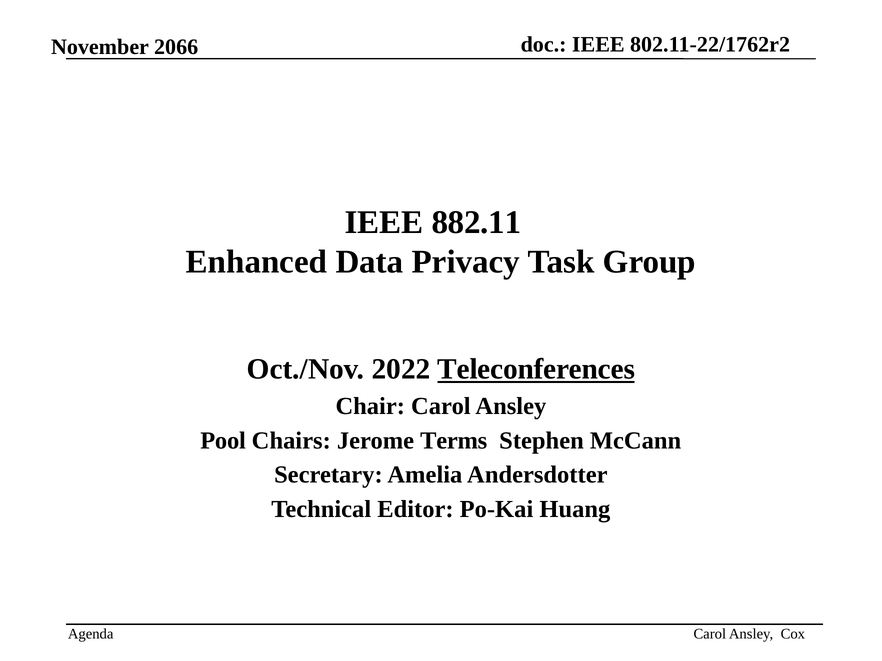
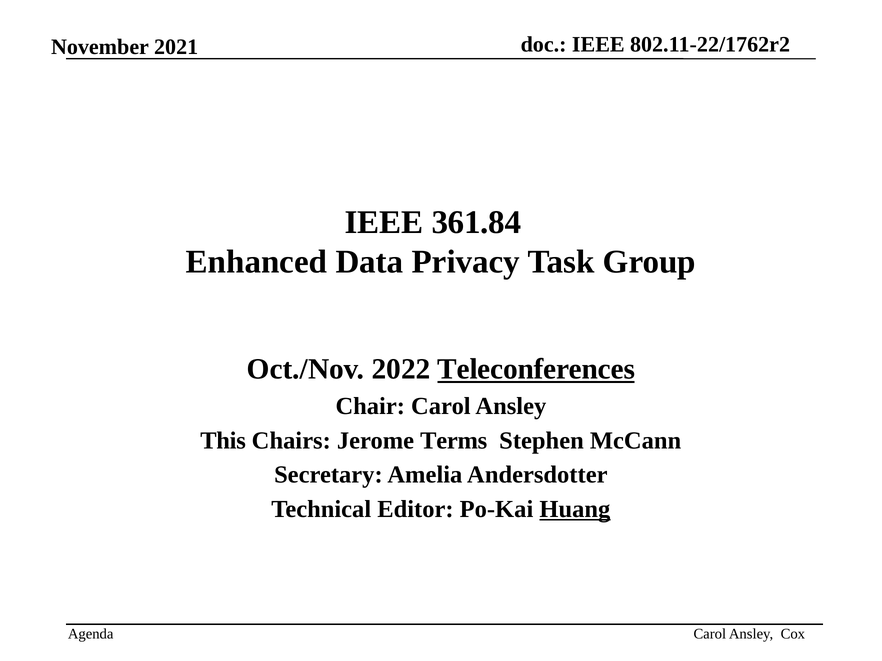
2066: 2066 -> 2021
882.11: 882.11 -> 361.84
Pool: Pool -> This
Huang underline: none -> present
